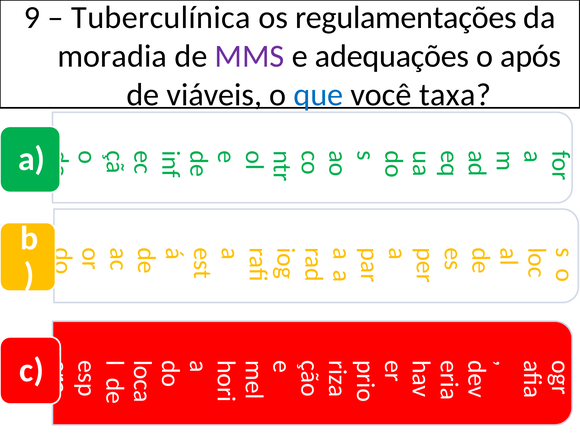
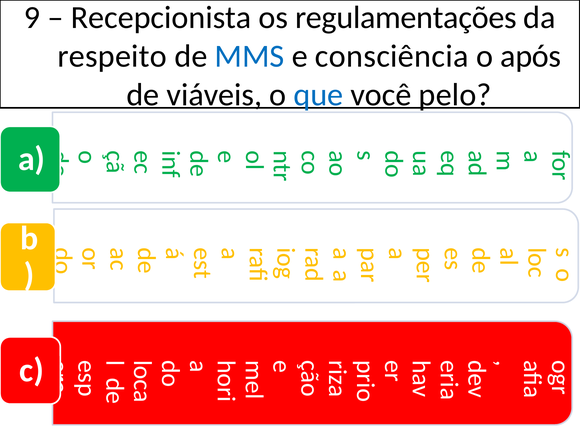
Tuberculínica: Tuberculínica -> Recepcionista
moradia: moradia -> respeito
MMS colour: purple -> blue
adequações: adequações -> consciência
taxa: taxa -> pelo
